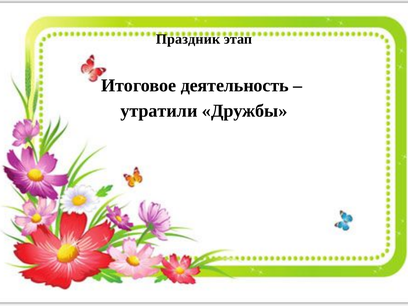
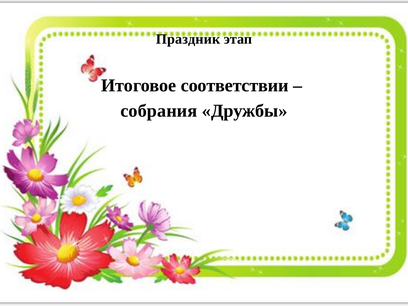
деятельность: деятельность -> соответствии
утратили: утратили -> собрания
